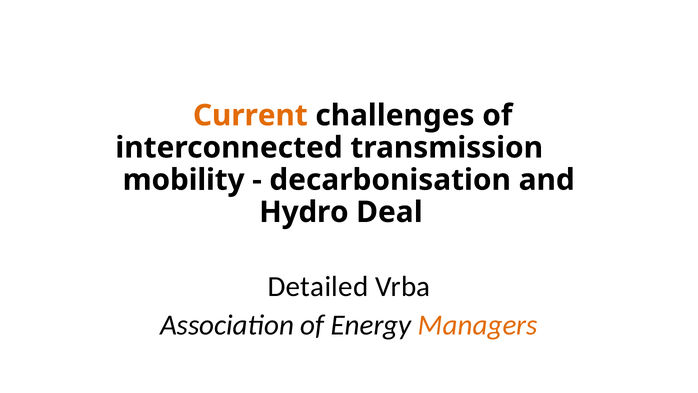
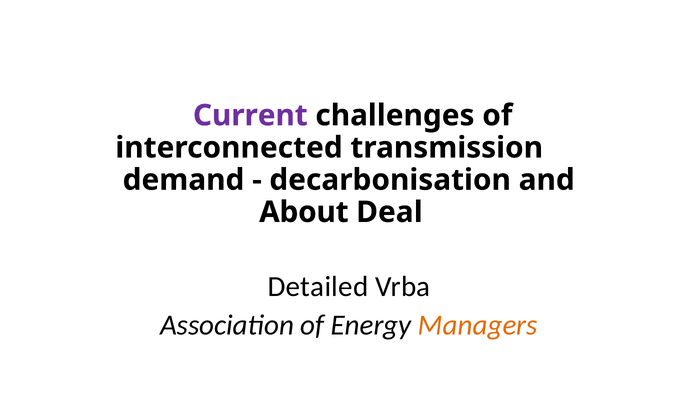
Current colour: orange -> purple
mobility: mobility -> demand
Hydro: Hydro -> About
